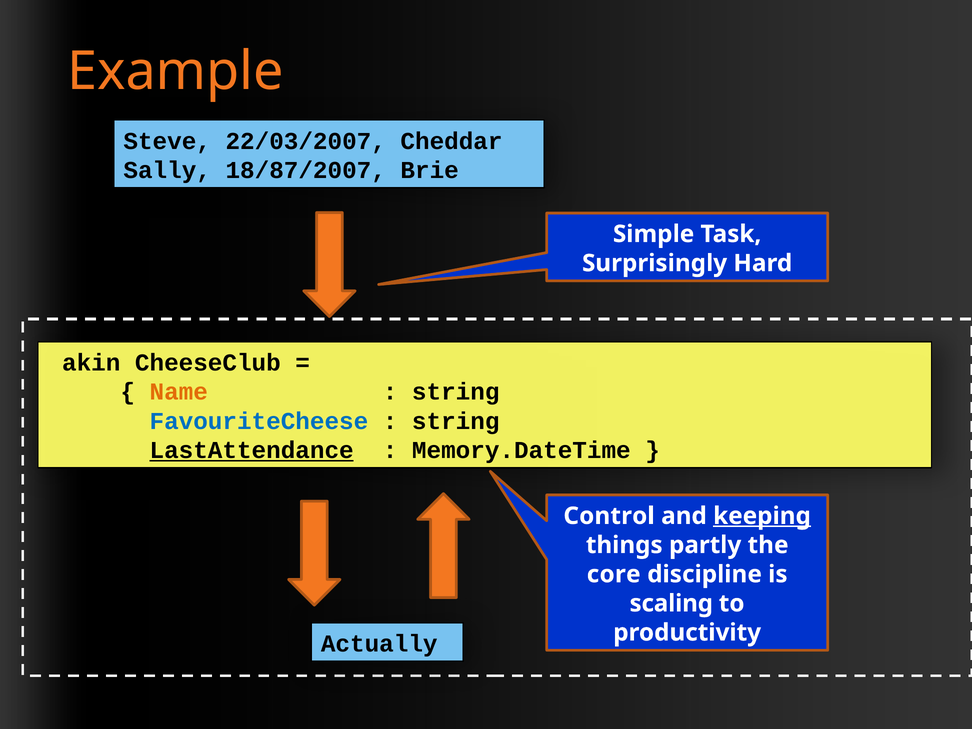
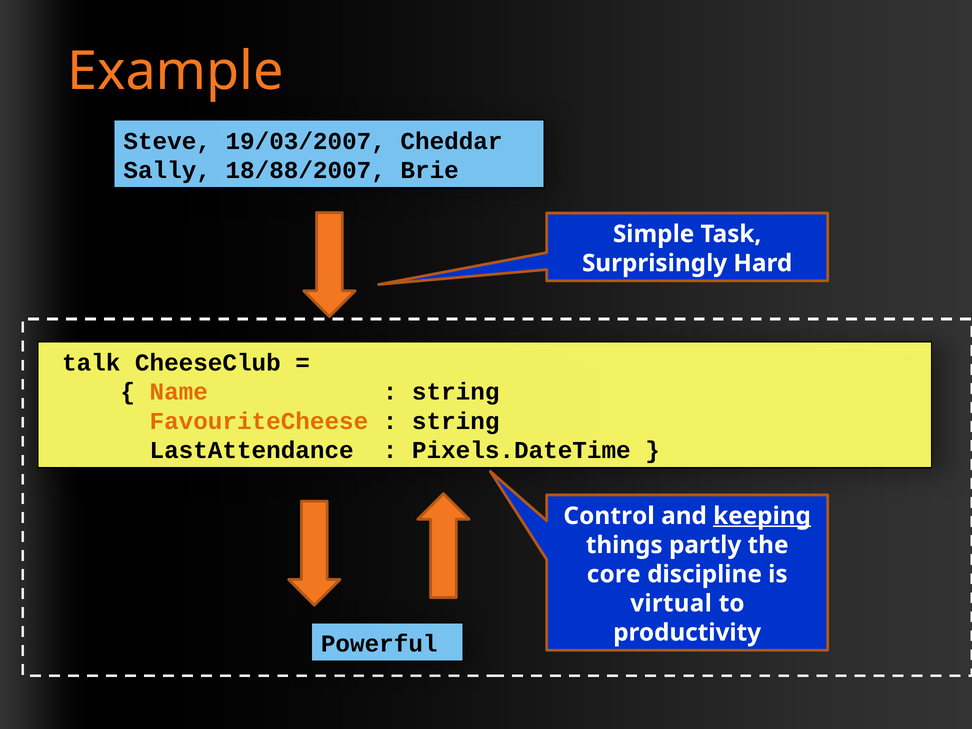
22/03/2007: 22/03/2007 -> 19/03/2007
18/87/2007: 18/87/2007 -> 18/88/2007
akin: akin -> talk
FavouriteCheese colour: blue -> orange
LastAttendance underline: present -> none
Memory.DateTime: Memory.DateTime -> Pixels.DateTime
scaling: scaling -> virtual
Actually: Actually -> Powerful
